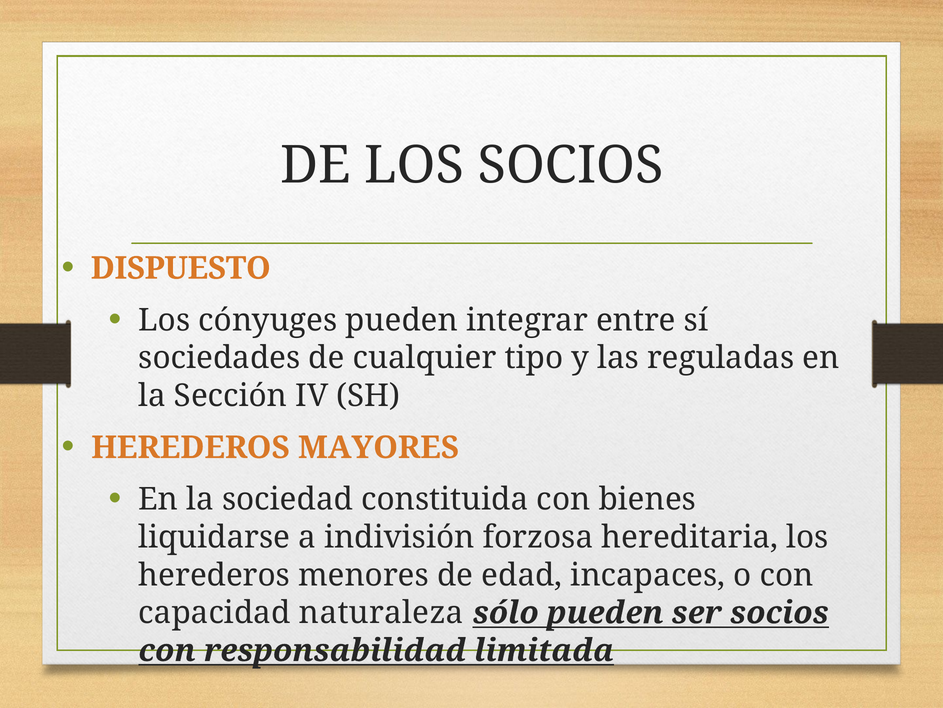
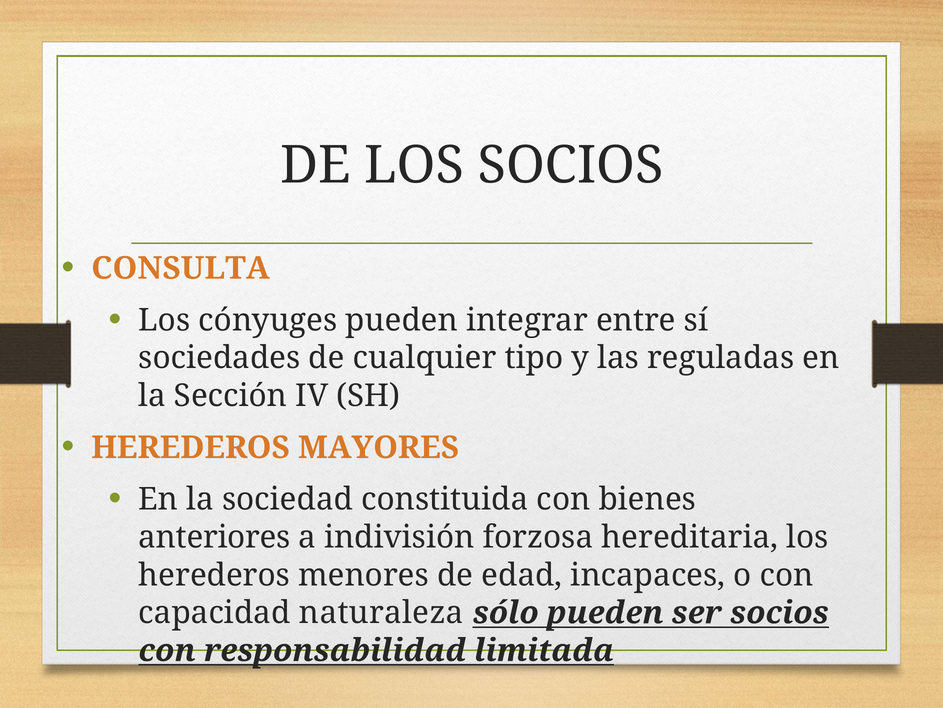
DISPUESTO: DISPUESTO -> CONSULTA
liquidarse: liquidarse -> anteriores
